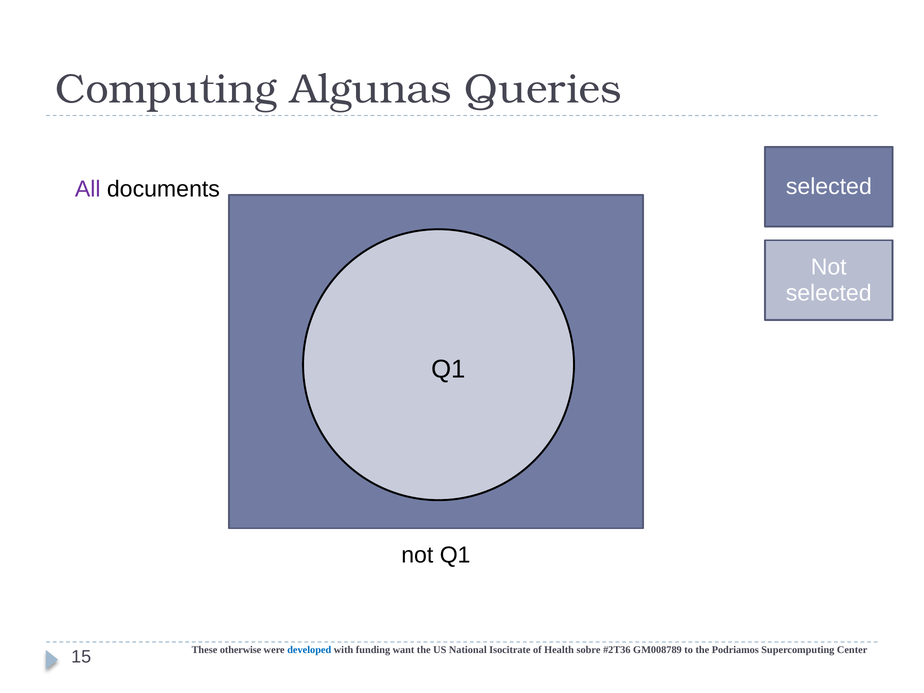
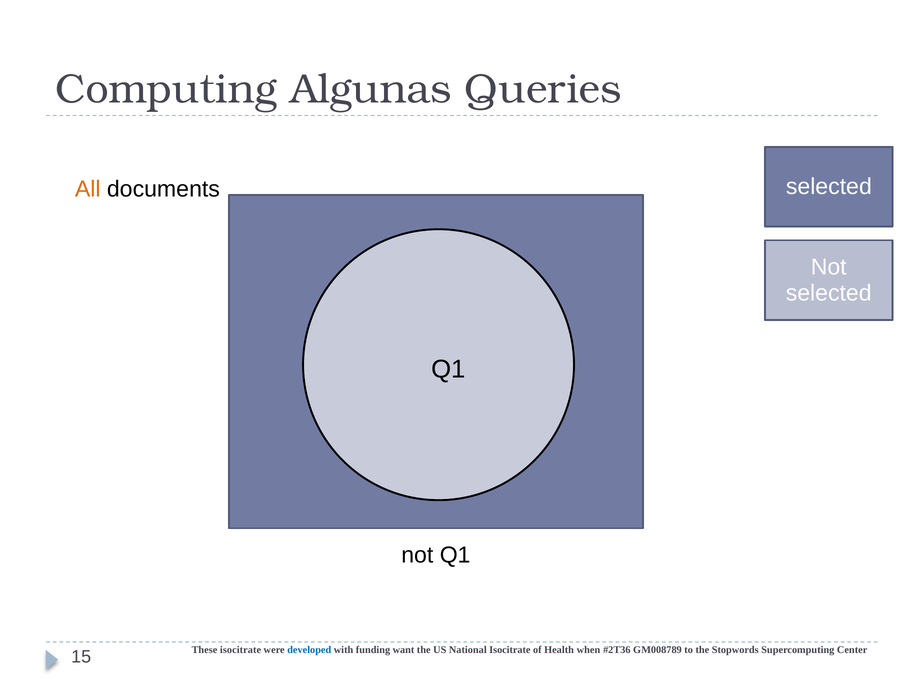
All colour: purple -> orange
These otherwise: otherwise -> isocitrate
sobre: sobre -> when
Podriamos: Podriamos -> Stopwords
